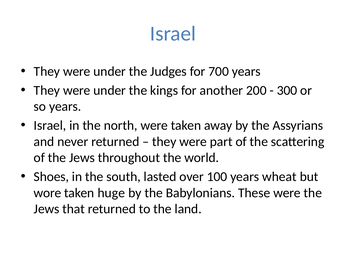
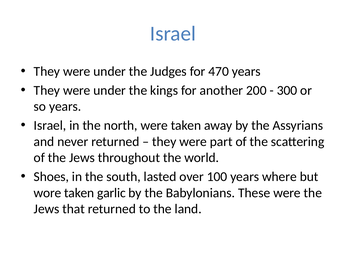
700: 700 -> 470
wheat: wheat -> where
huge: huge -> garlic
